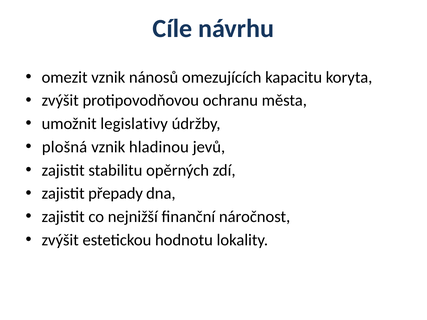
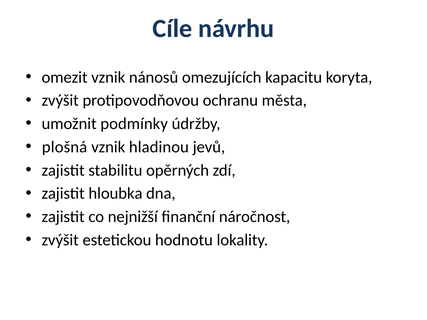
legislativy: legislativy -> podmínky
přepady: přepady -> hloubka
